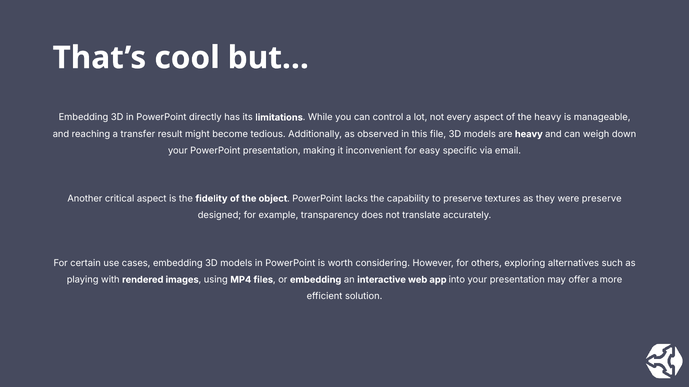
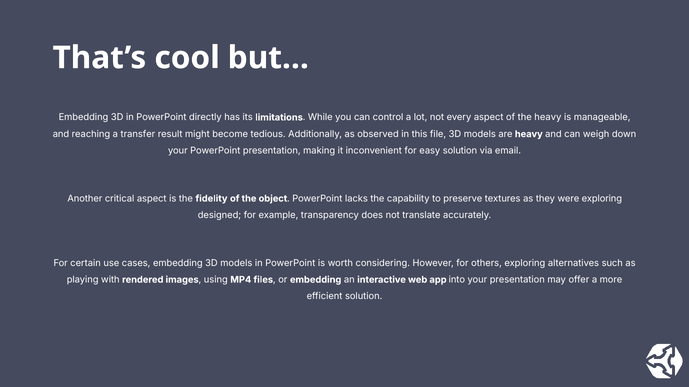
easy specific: specific -> solution
were preserve: preserve -> exploring
